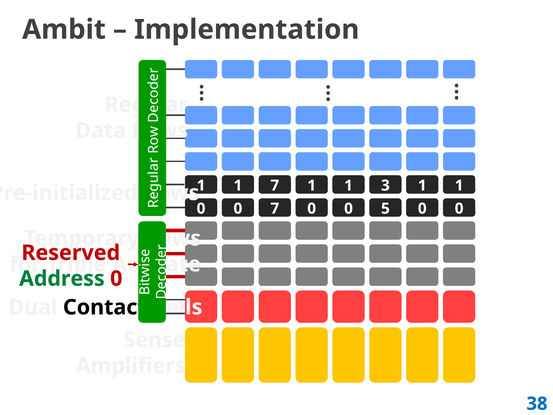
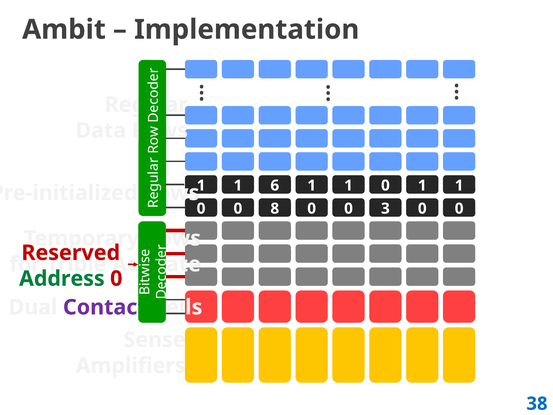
1 7: 7 -> 6
1 3: 3 -> 0
0 7: 7 -> 8
5: 5 -> 3
Contact colour: black -> purple
